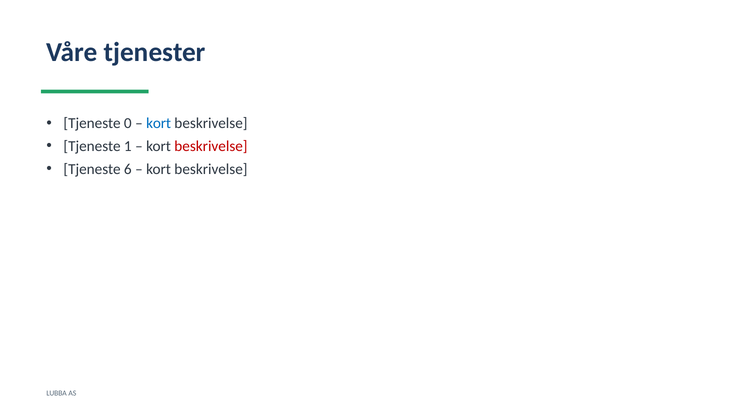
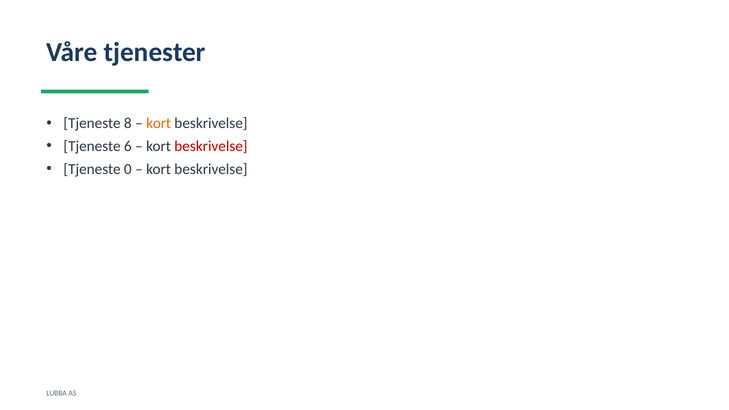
0: 0 -> 8
kort at (159, 123) colour: blue -> orange
1: 1 -> 6
6: 6 -> 0
